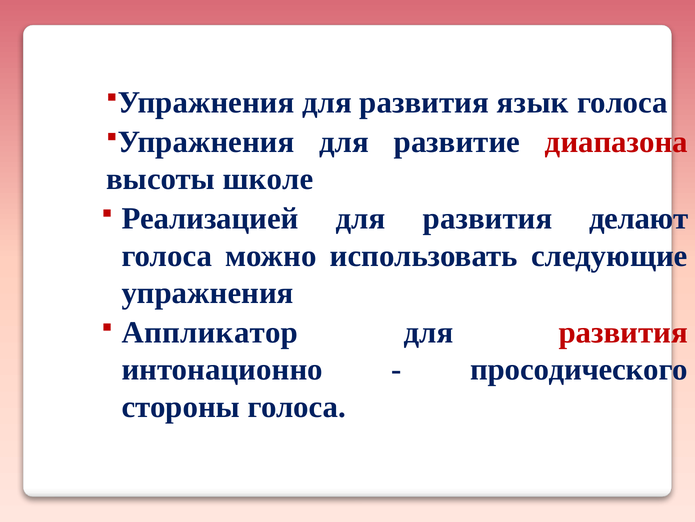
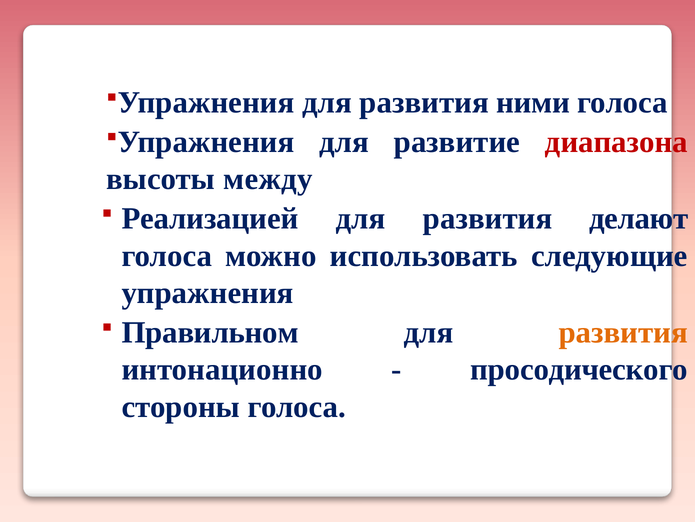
язык: язык -> ними
школе: школе -> между
Аппликатор: Аппликатор -> Правильном
развития at (623, 332) colour: red -> orange
